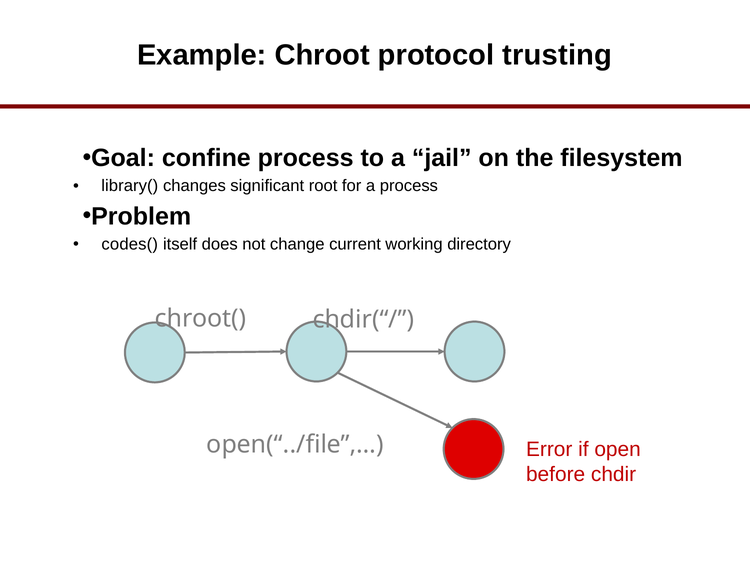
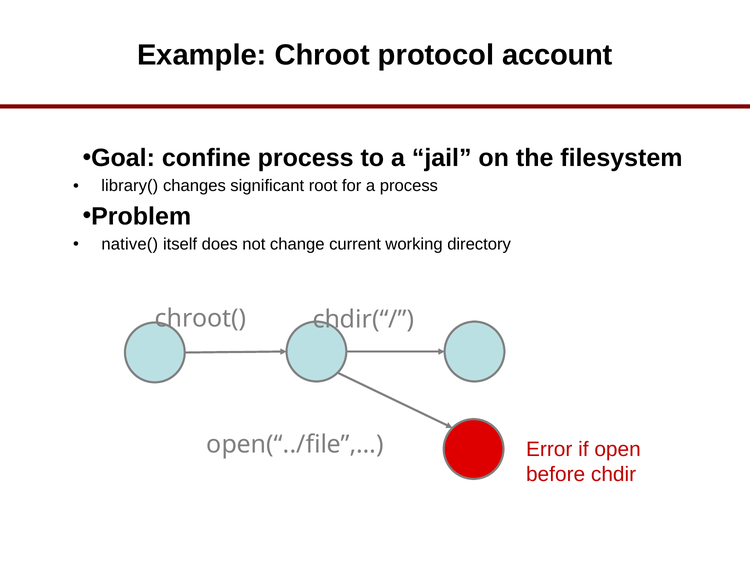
trusting: trusting -> account
codes(: codes( -> native(
